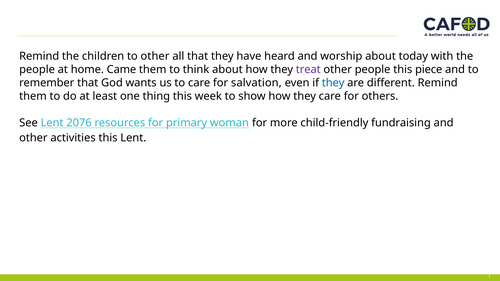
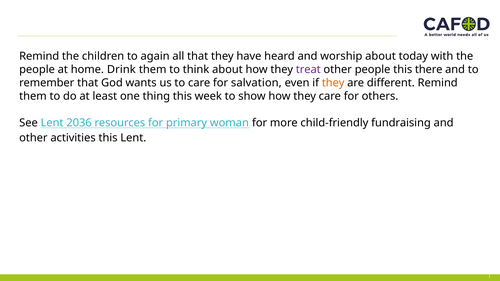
to other: other -> again
Came: Came -> Drink
piece: piece -> there
they at (333, 83) colour: blue -> orange
2076: 2076 -> 2036
